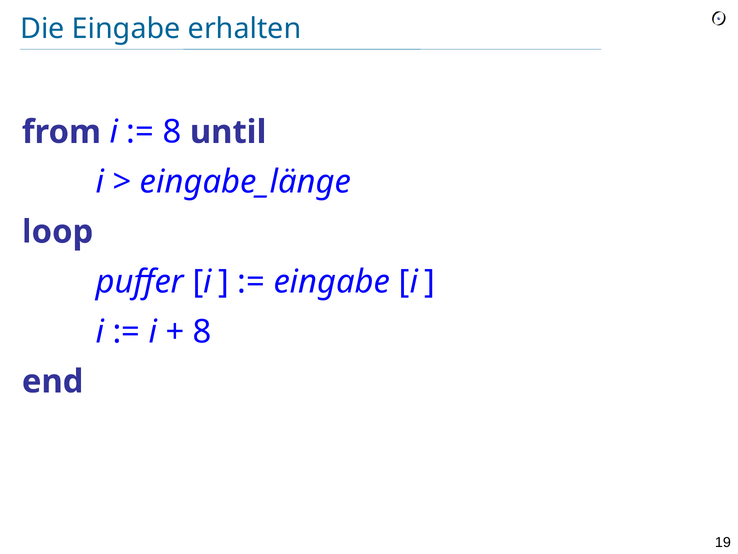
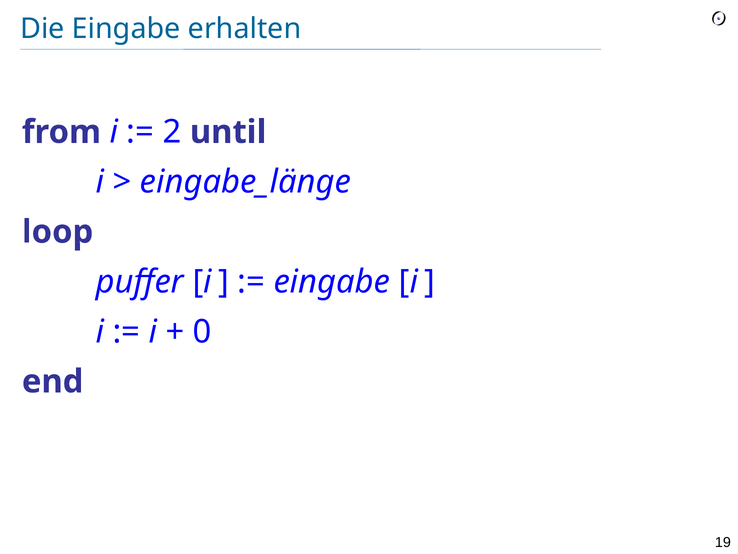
8 at (172, 132): 8 -> 2
8 at (202, 331): 8 -> 0
